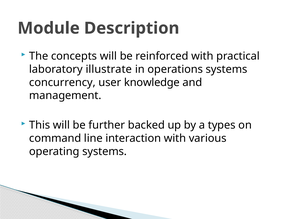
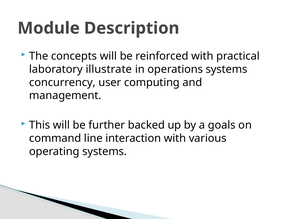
knowledge: knowledge -> computing
types: types -> goals
